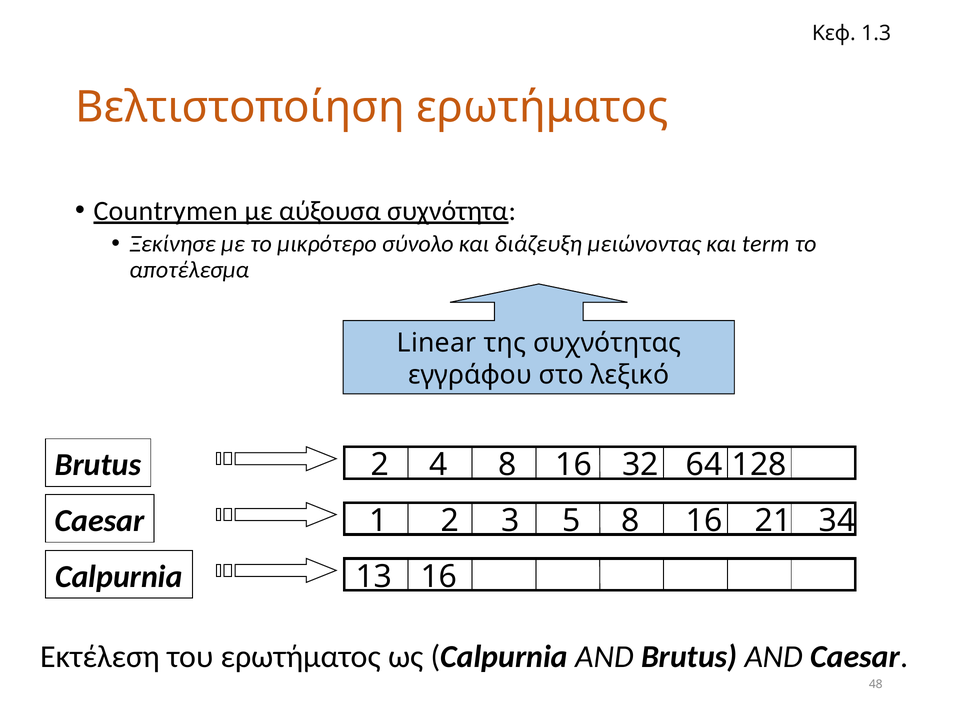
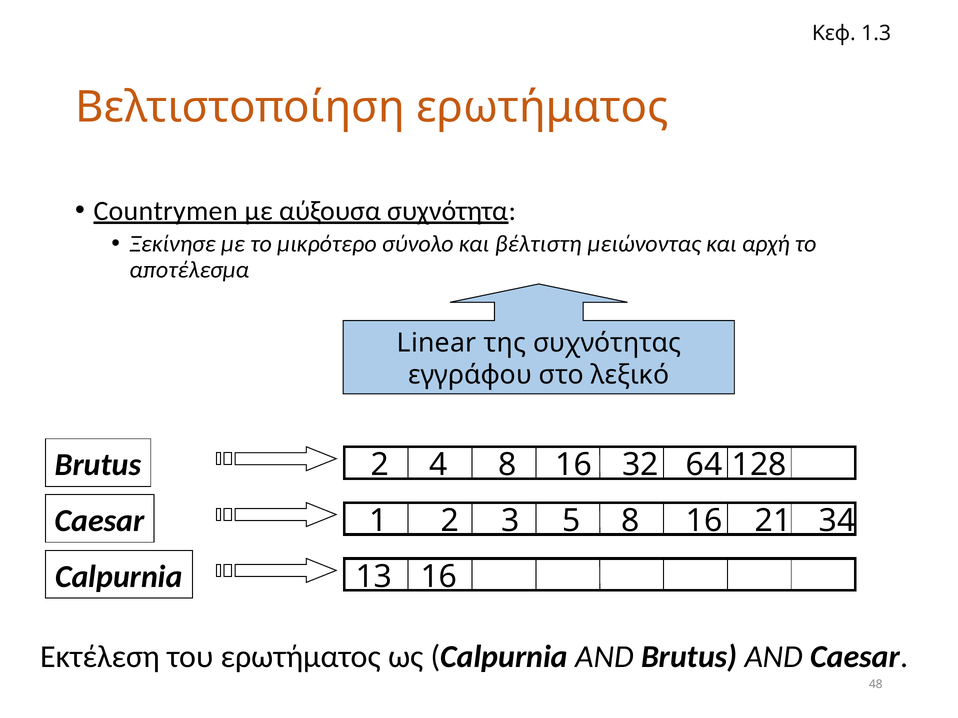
διάζευξη: διάζευξη -> βέλτιστη
term: term -> αρχή
